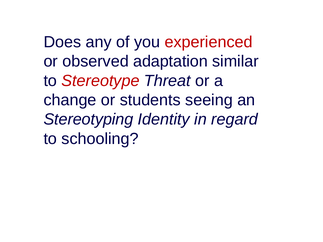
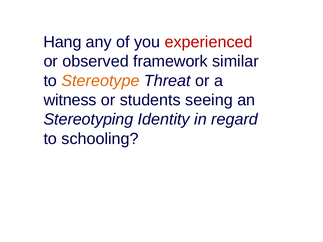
Does: Does -> Hang
adaptation: adaptation -> framework
Stereotype colour: red -> orange
change: change -> witness
